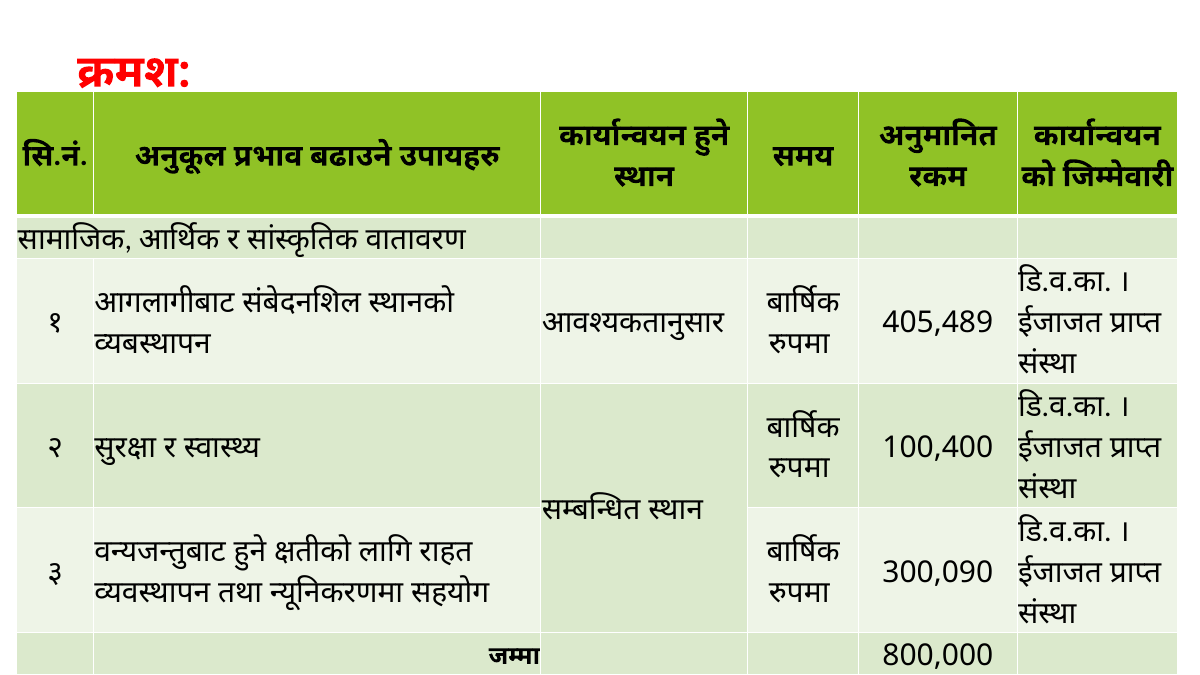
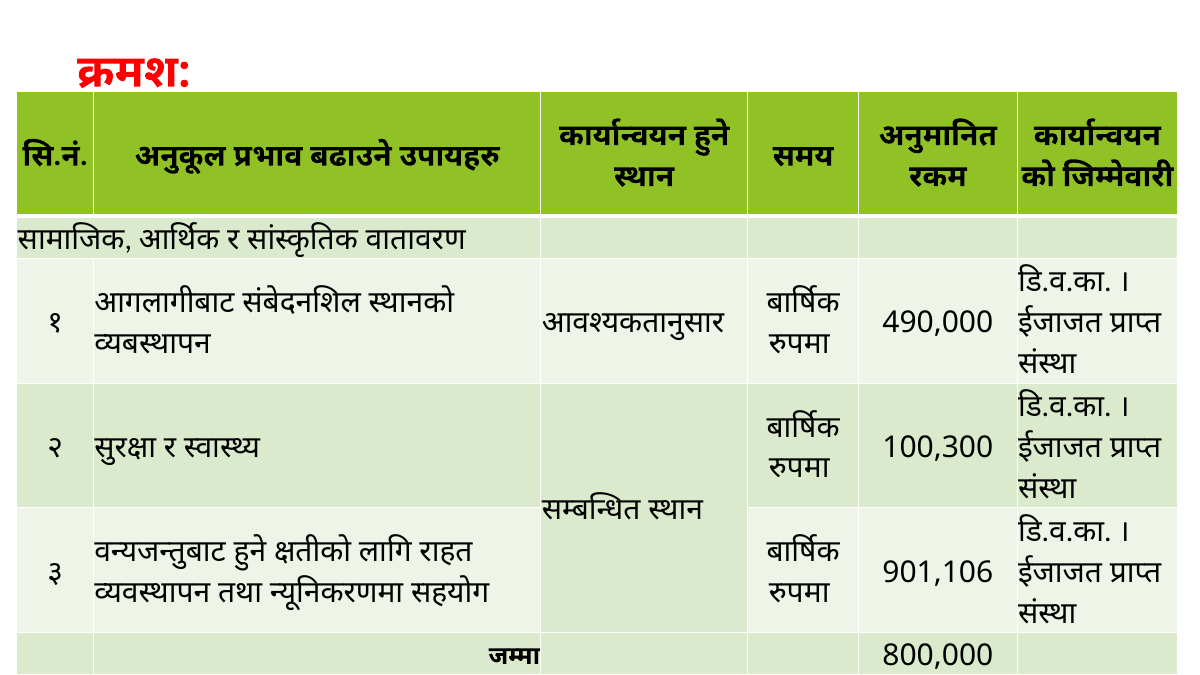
405,489: 405,489 -> 490,000
100,400: 100,400 -> 100,300
300,090: 300,090 -> 901,106
